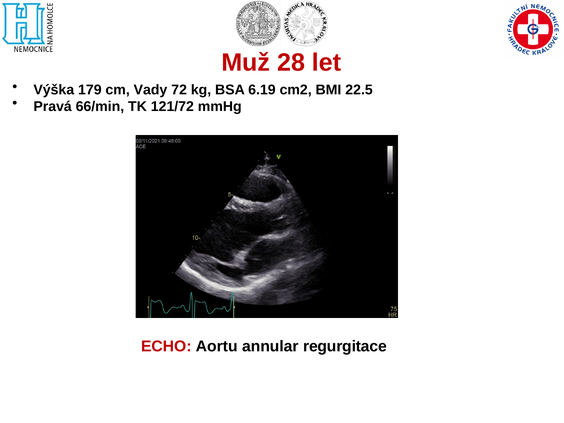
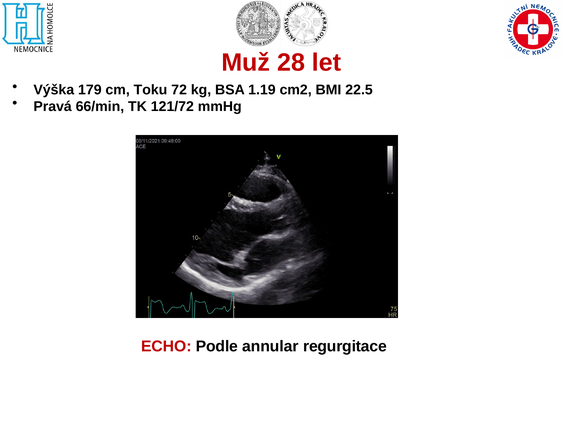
Vady: Vady -> Toku
6.19: 6.19 -> 1.19
Aortu: Aortu -> Podle
